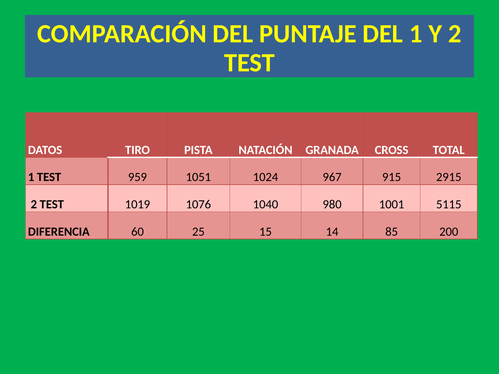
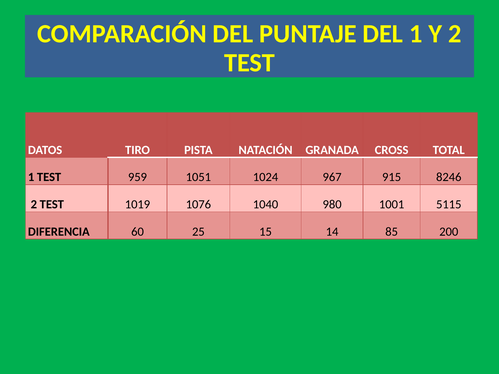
2915: 2915 -> 8246
